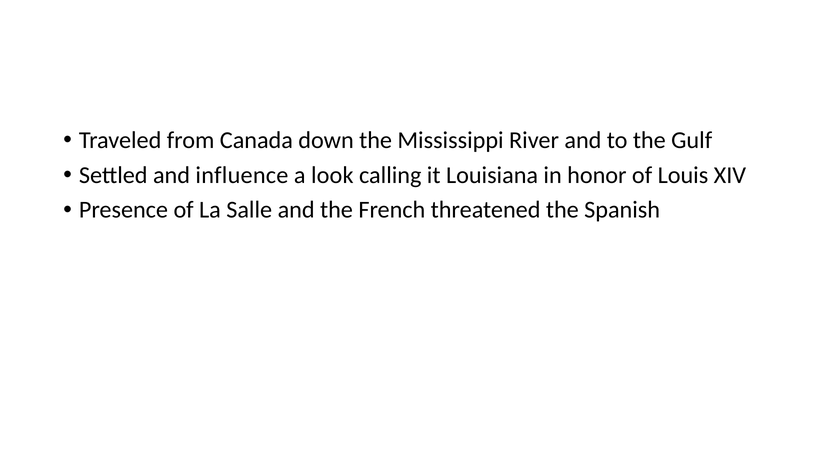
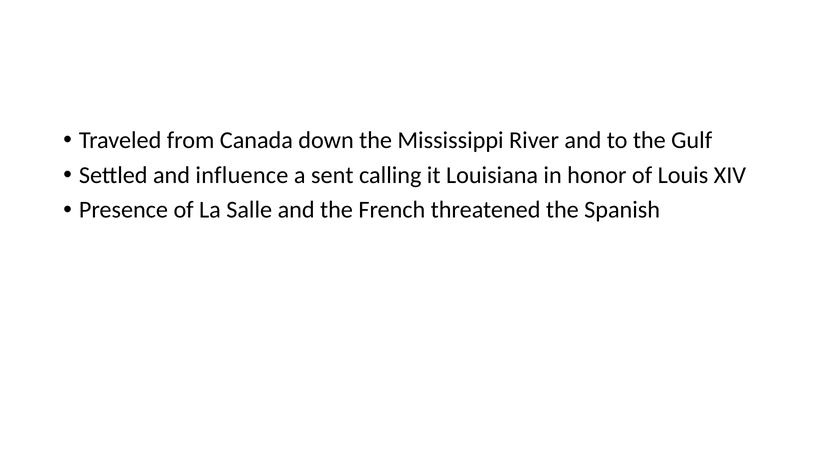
look: look -> sent
